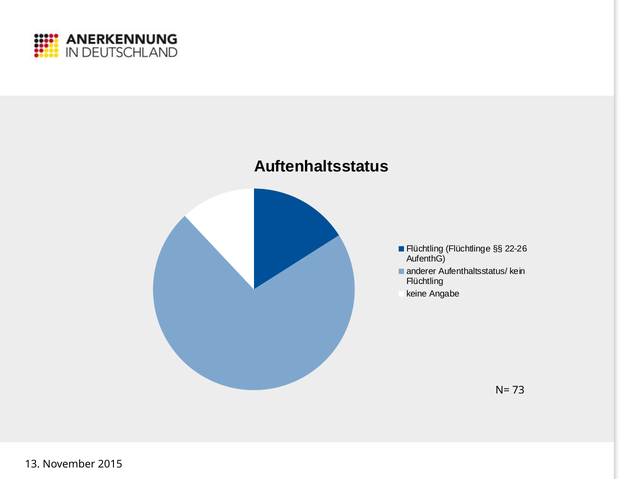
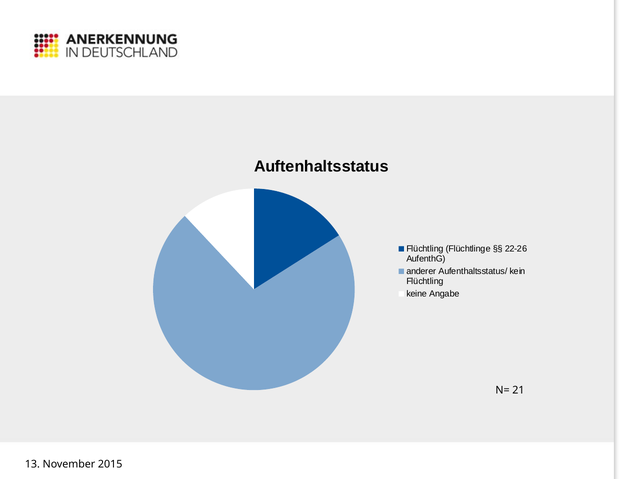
73: 73 -> 21
